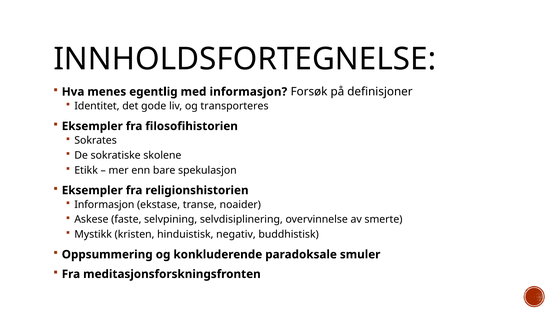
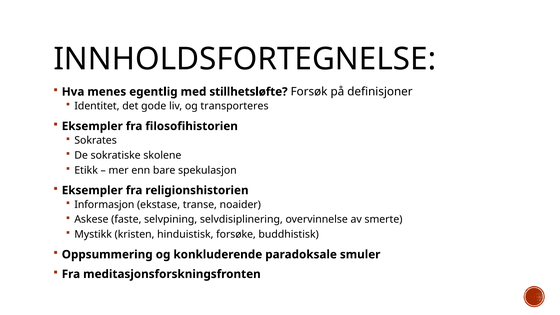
med informasjon: informasjon -> stillhetsløfte
negativ: negativ -> forsøke
